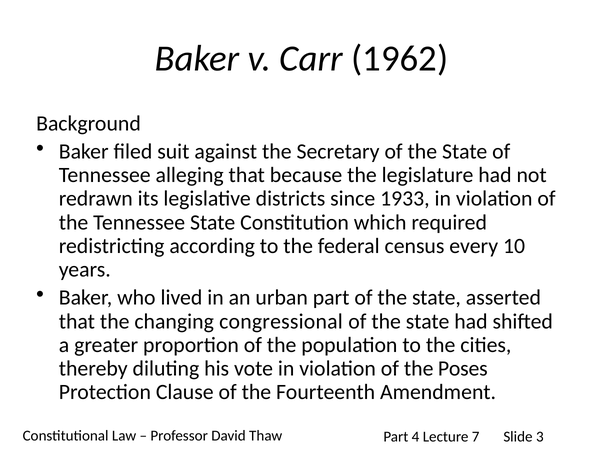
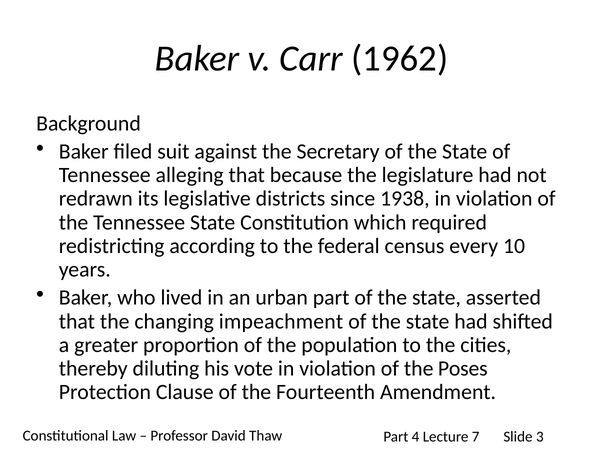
1933: 1933 -> 1938
congressional: congressional -> impeachment
